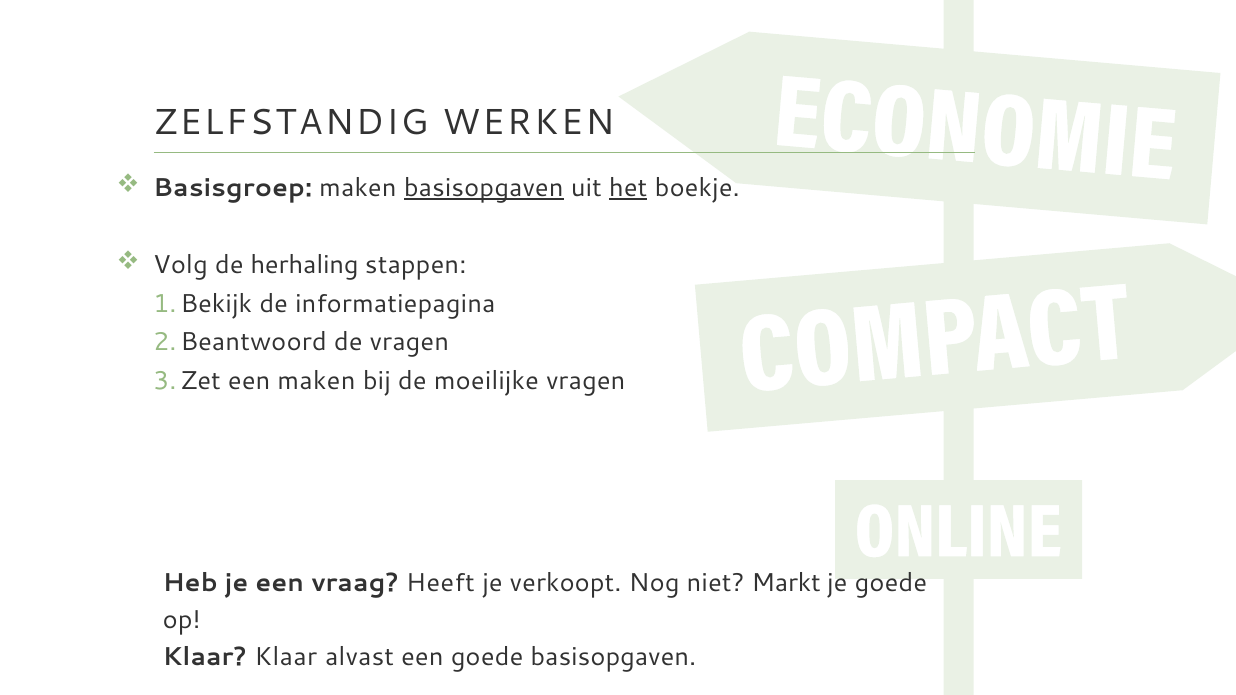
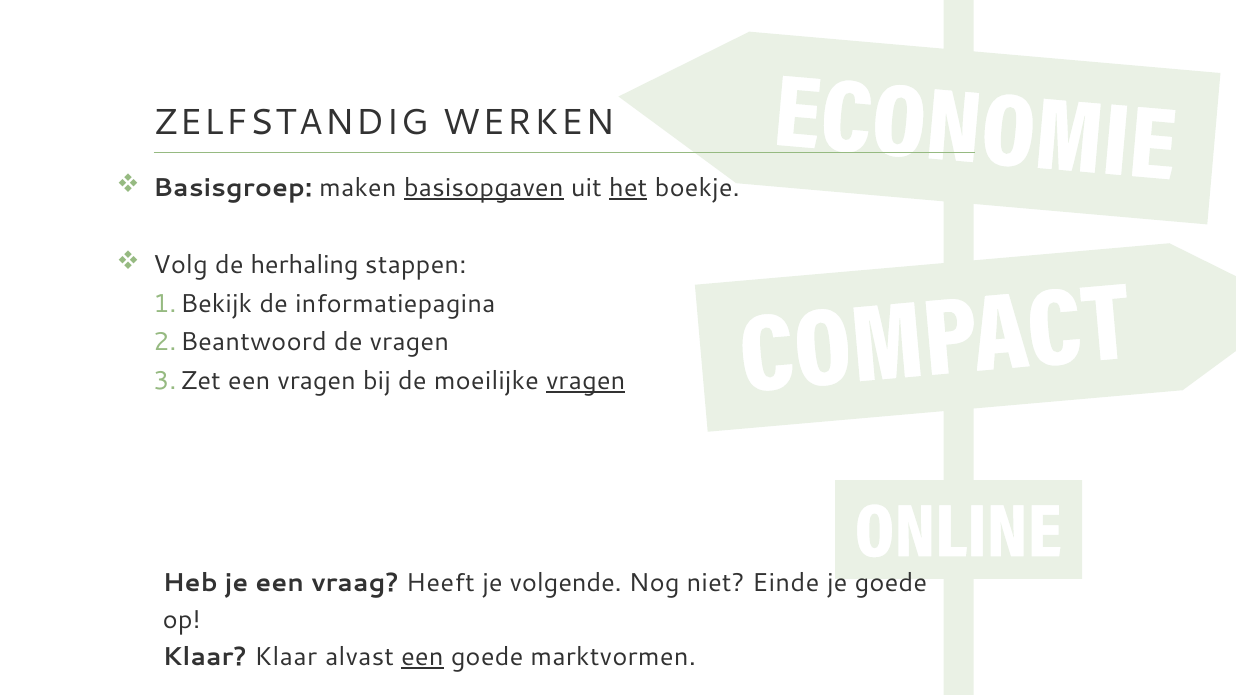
een maken: maken -> vragen
vragen at (586, 381) underline: none -> present
verkoopt: verkoopt -> volgende
Markt: Markt -> Einde
een at (422, 657) underline: none -> present
goede basisopgaven: basisopgaven -> marktvormen
